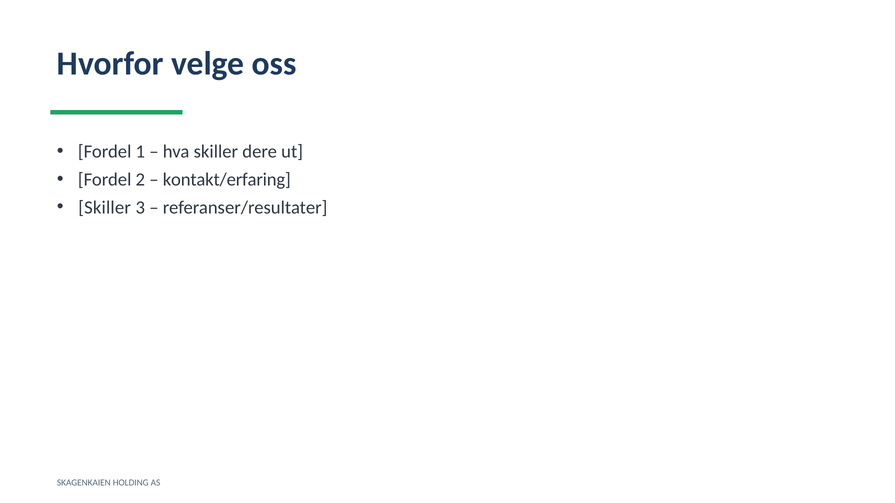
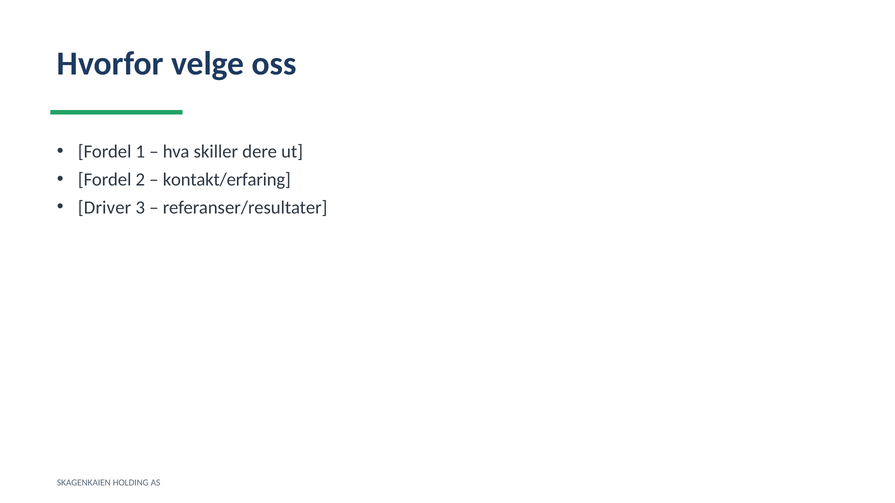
Skiller at (105, 208): Skiller -> Driver
